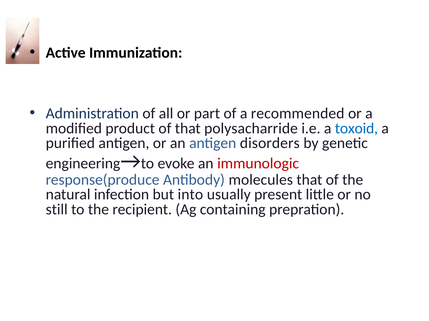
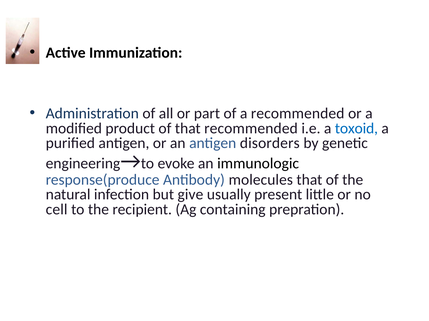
that polysacharride: polysacharride -> recommended
immunologic colour: red -> black
into: into -> give
still: still -> cell
